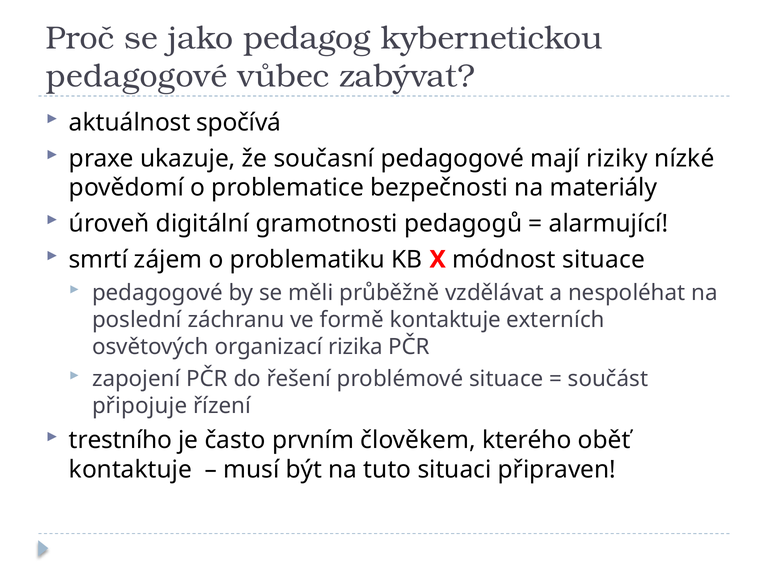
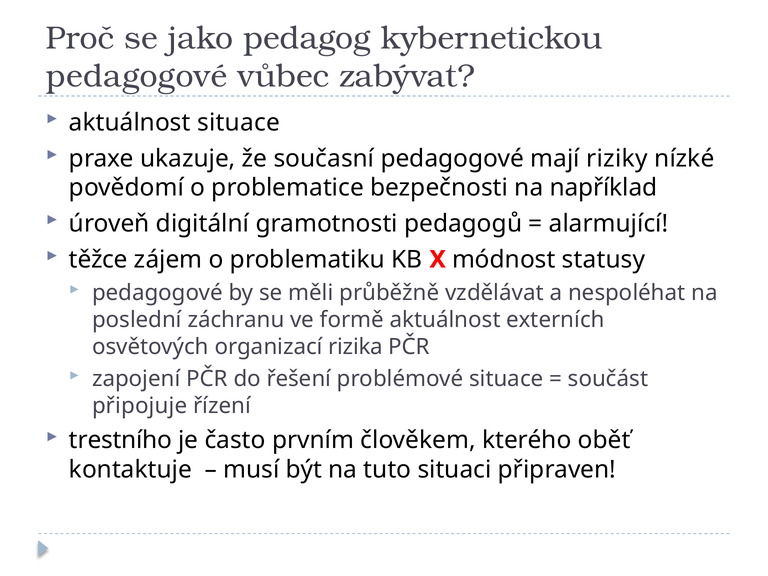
aktuálnost spočívá: spočívá -> situace
materiály: materiály -> například
smrtí: smrtí -> těžce
módnost situace: situace -> statusy
formě kontaktuje: kontaktuje -> aktuálnost
